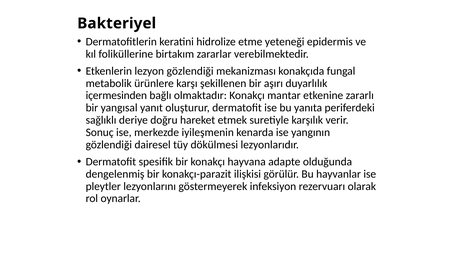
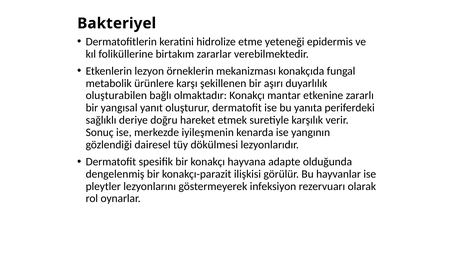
lezyon gözlendiği: gözlendiği -> örneklerin
içermesinden: içermesinden -> oluşturabilen
